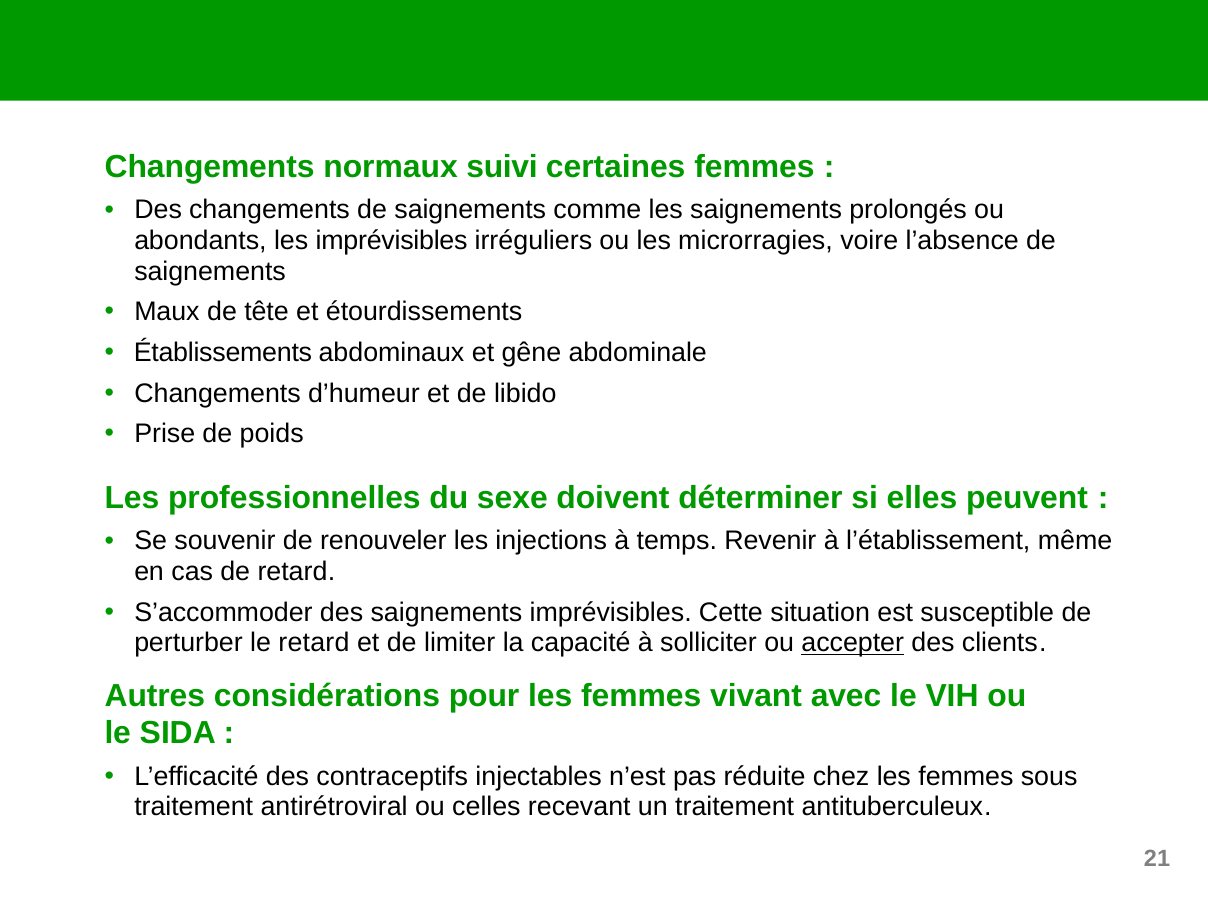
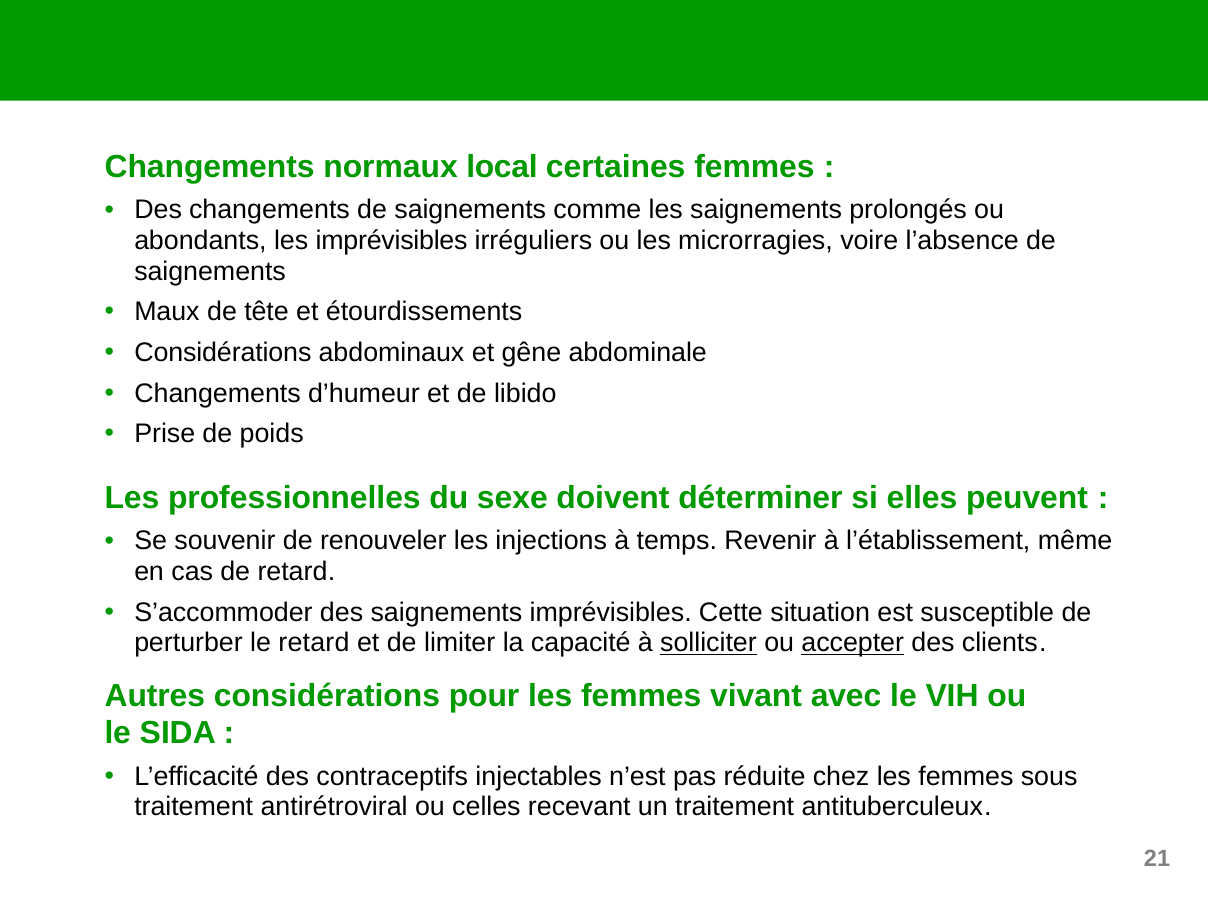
suivi: suivi -> local
Établissements at (223, 353): Établissements -> Considérations
solliciter underline: none -> present
